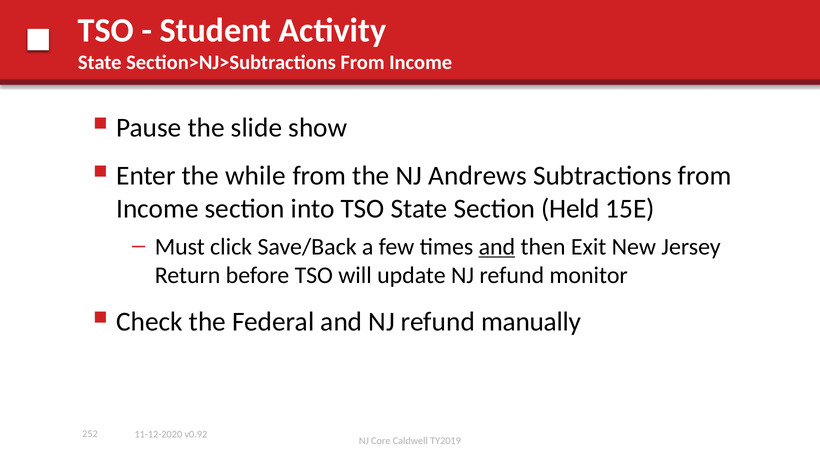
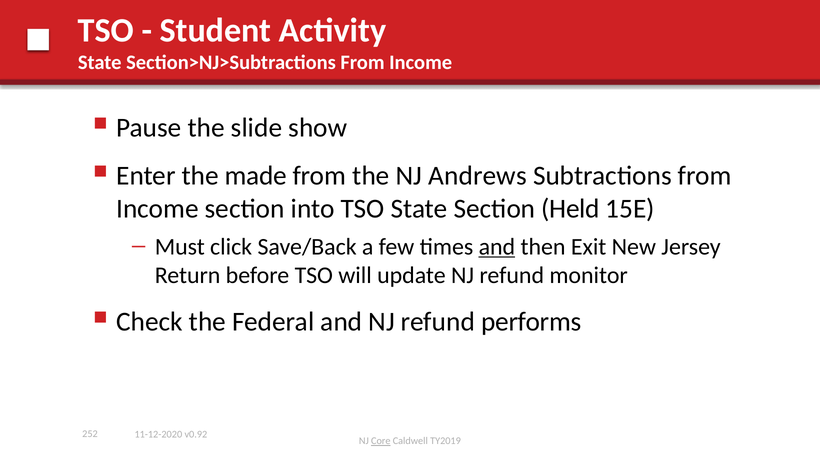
while: while -> made
manually: manually -> performs
Core underline: none -> present
